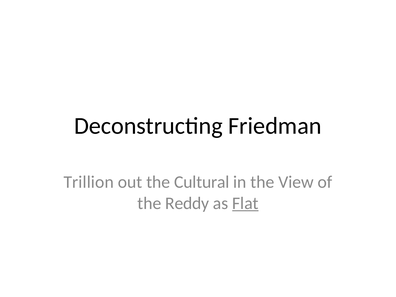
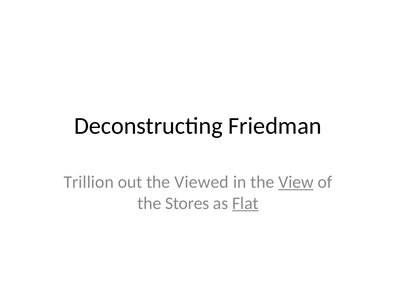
Cultural: Cultural -> Viewed
View underline: none -> present
Reddy: Reddy -> Stores
